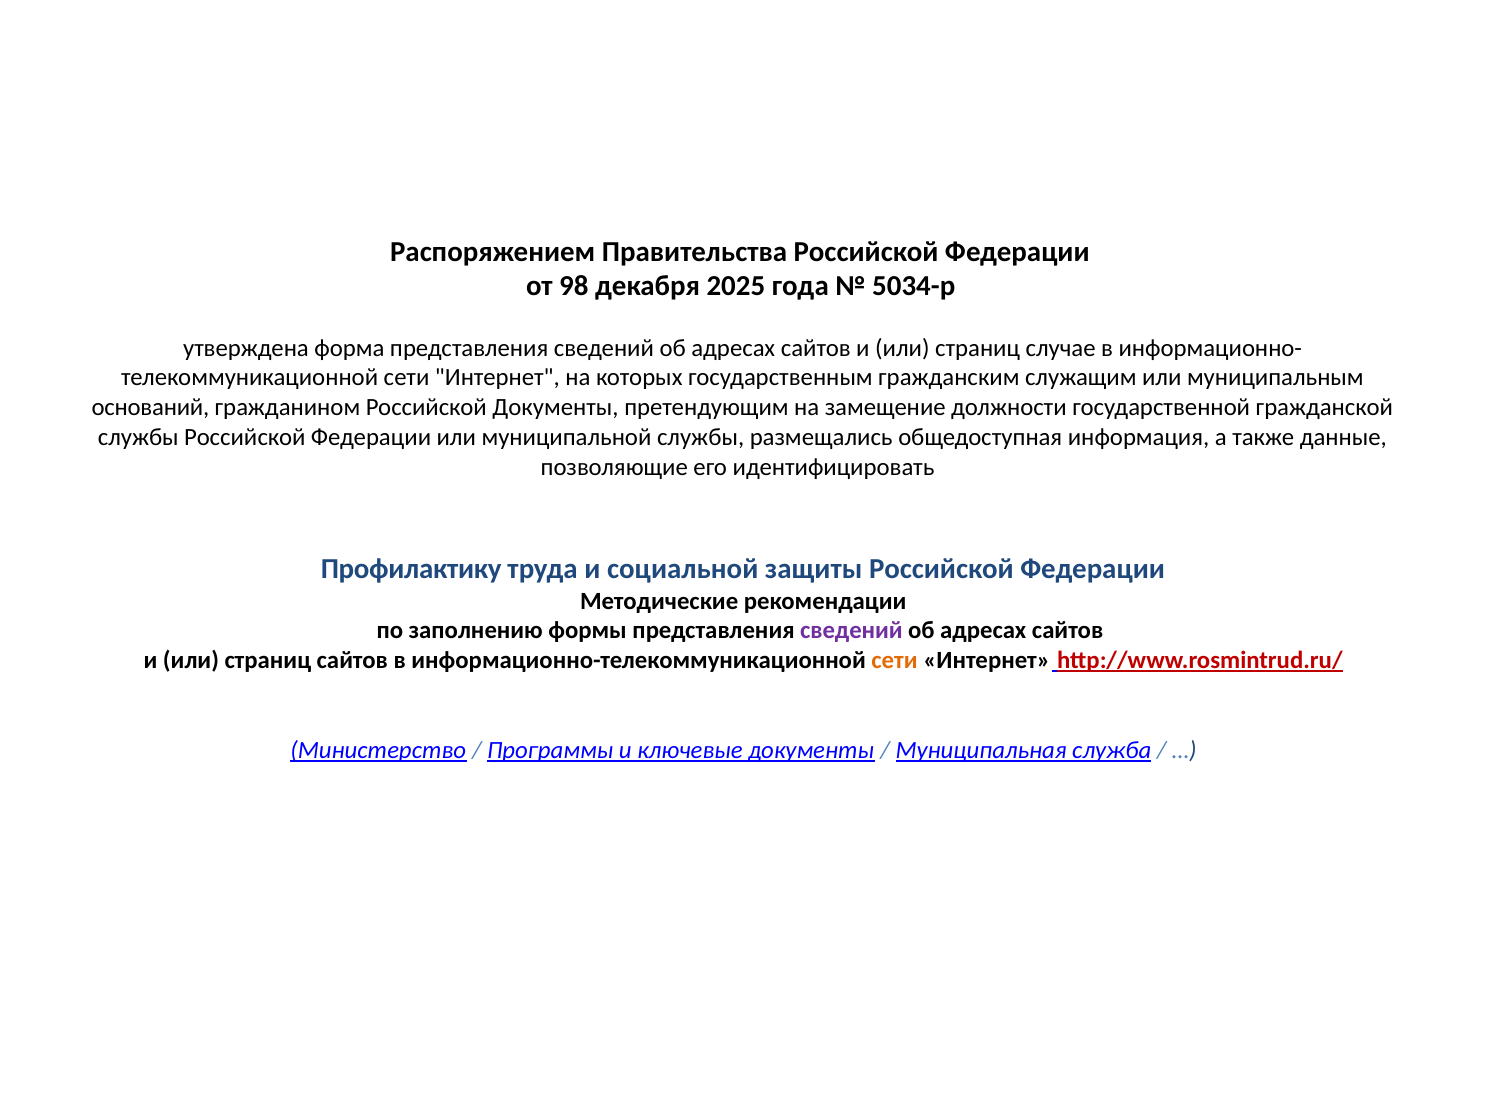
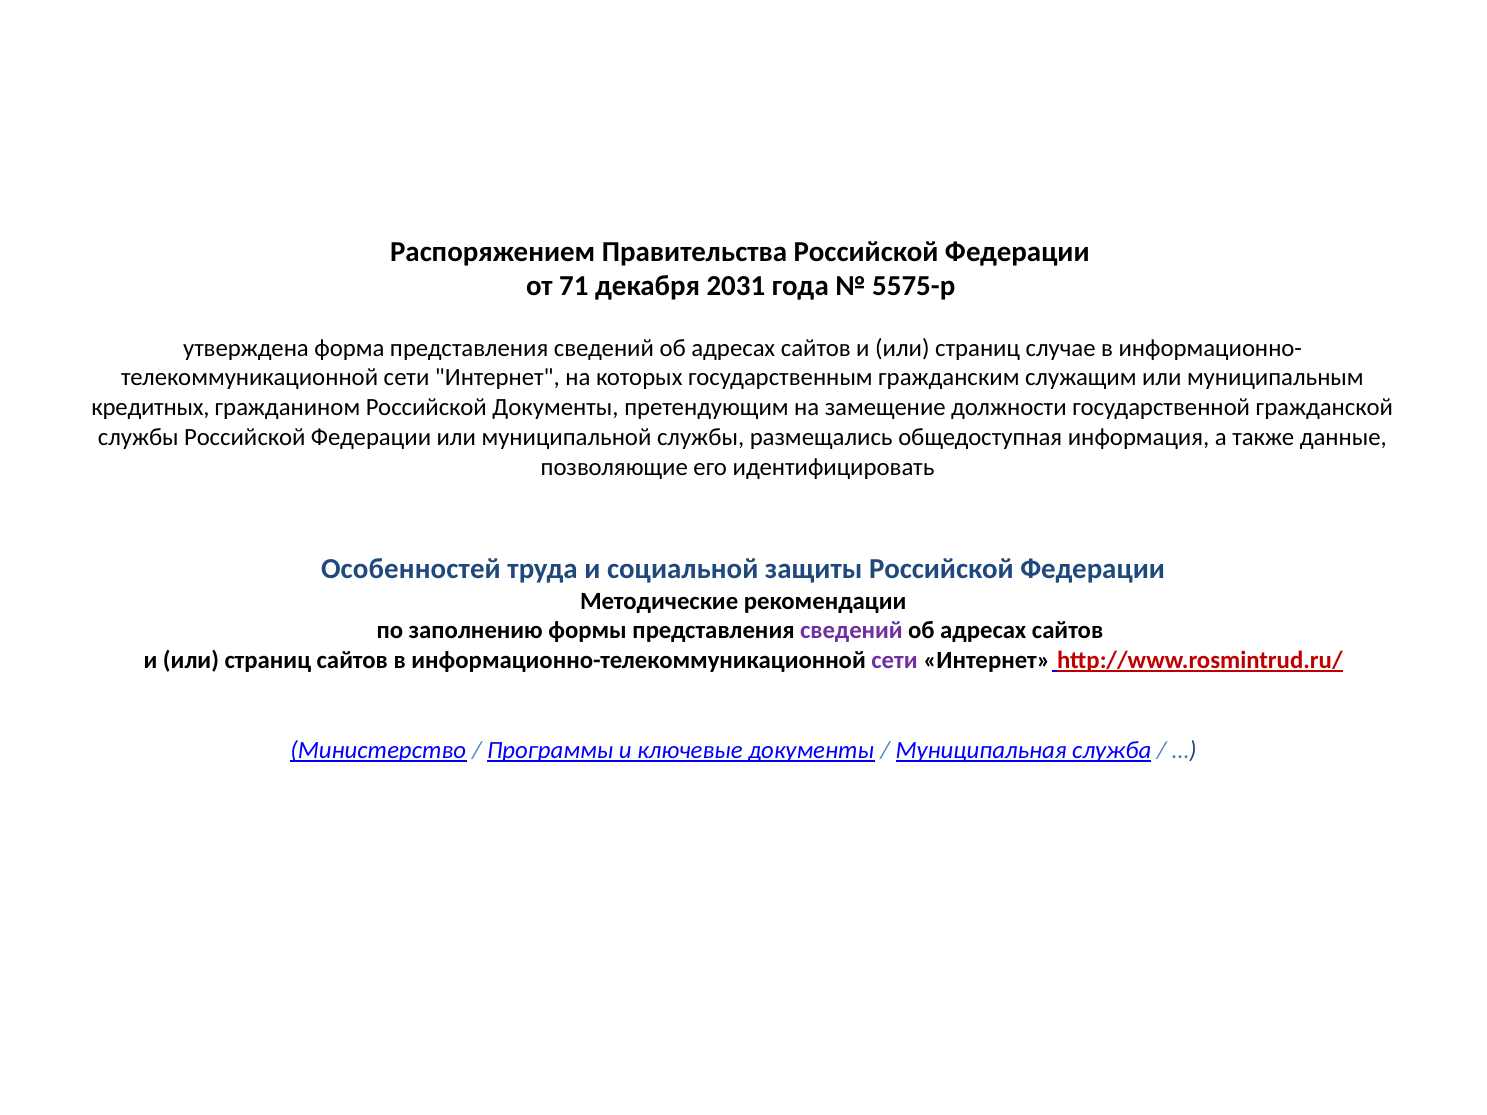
98: 98 -> 71
2025: 2025 -> 2031
5034-р: 5034-р -> 5575-р
оснований: оснований -> кредитных
Профилактику: Профилактику -> Особенностей
сети at (894, 660) colour: orange -> purple
